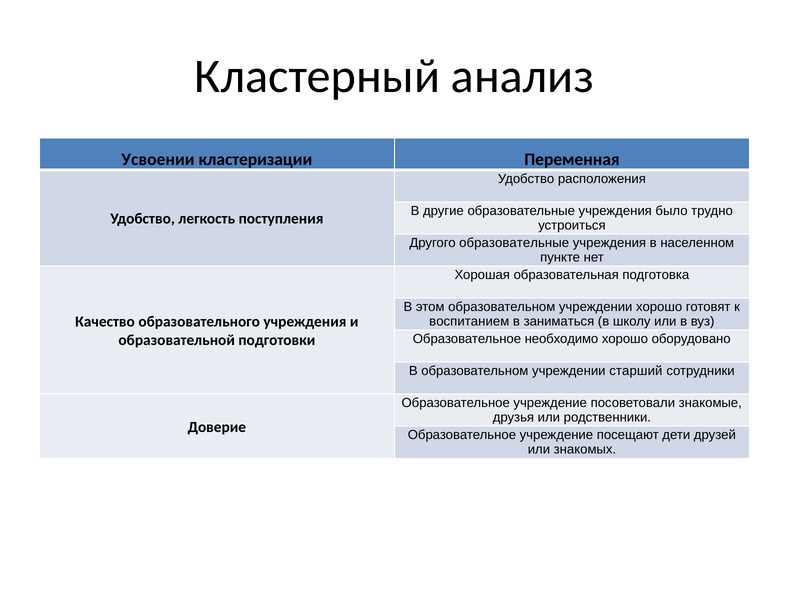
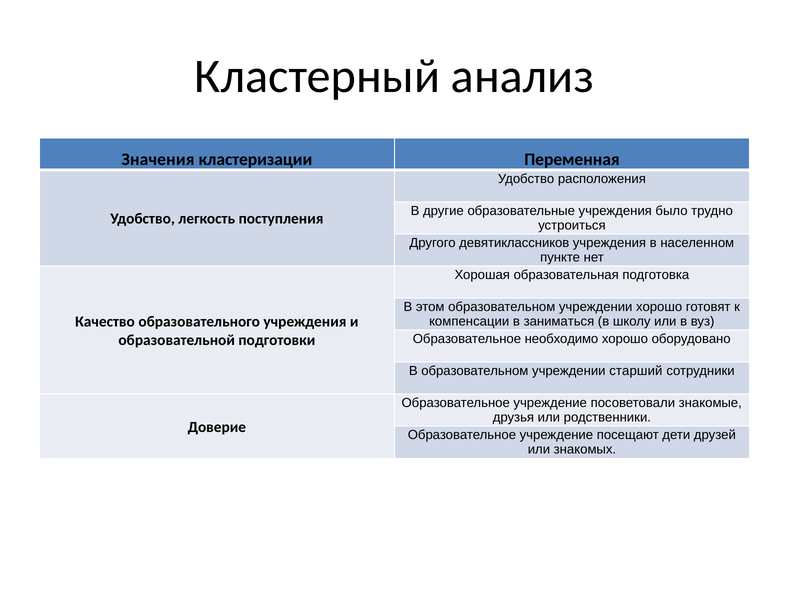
Усвоении: Усвоении -> Значения
Другого образовательные: образовательные -> девятиклассников
воспитанием: воспитанием -> компенсации
